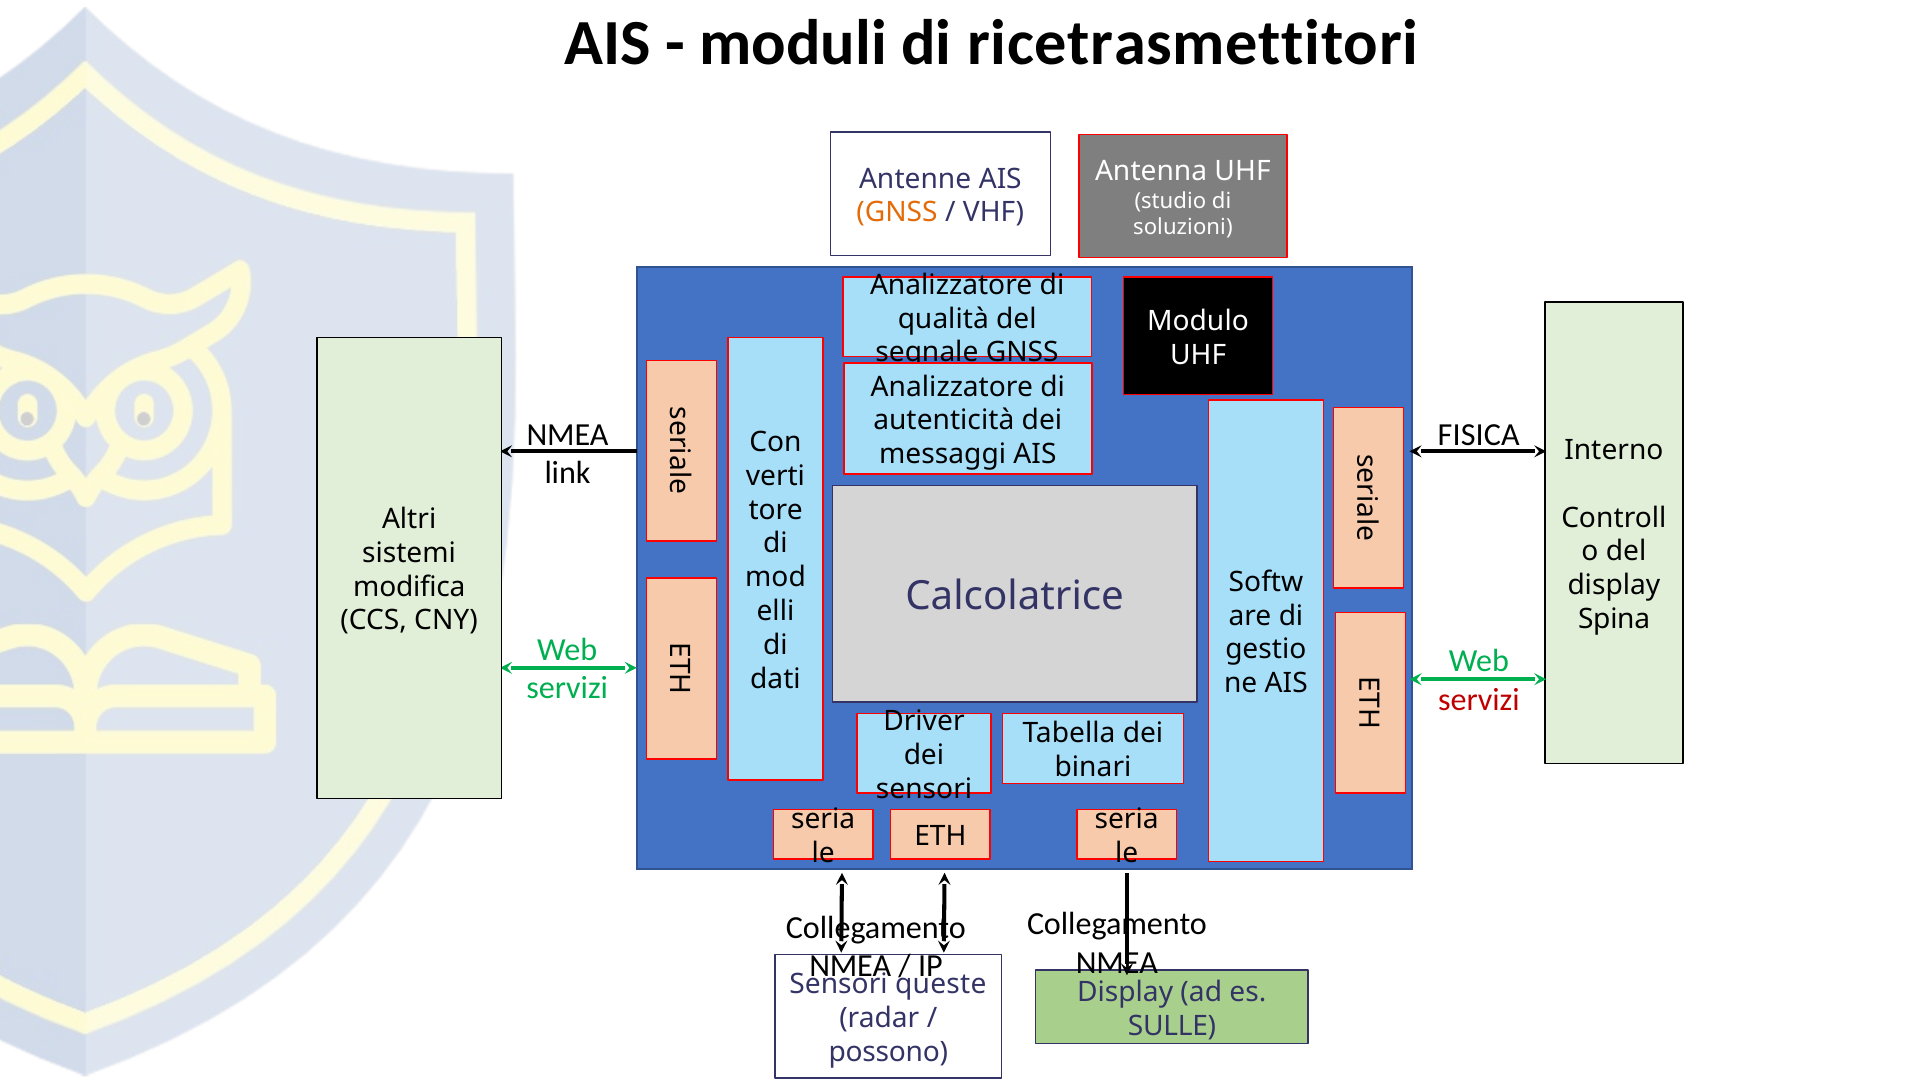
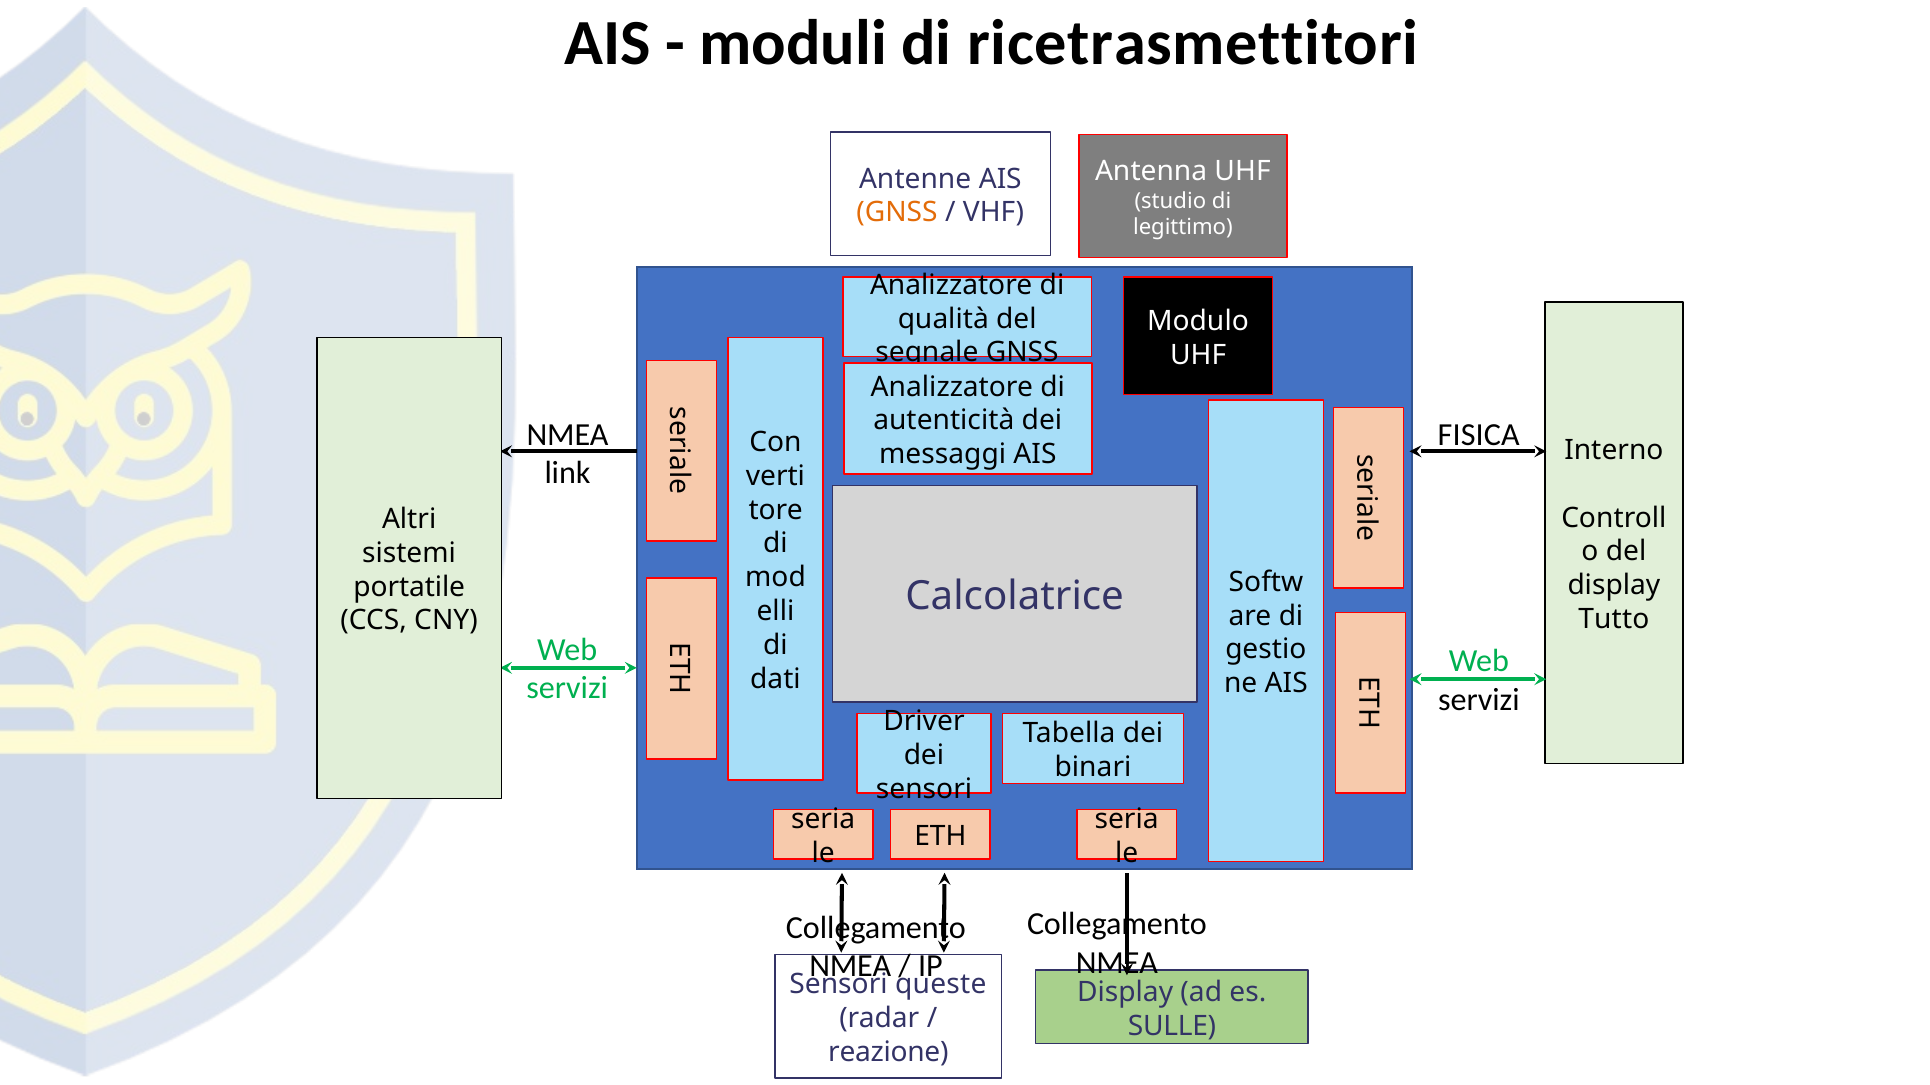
soluzioni: soluzioni -> legittimo
modifica: modifica -> portatile
Spina: Spina -> Tutto
servizi at (1479, 700) colour: red -> black
possono: possono -> reazione
